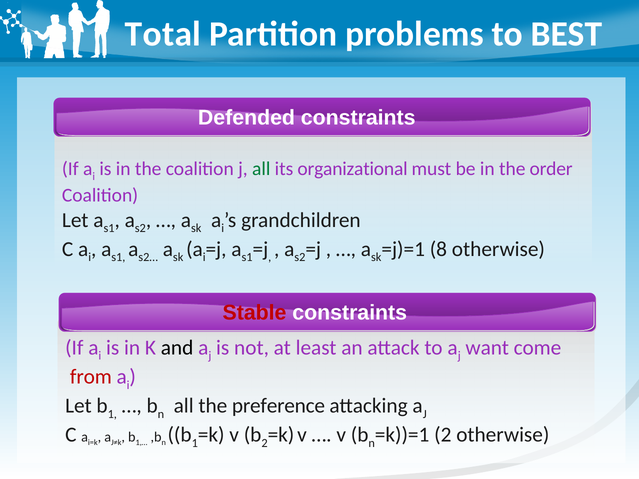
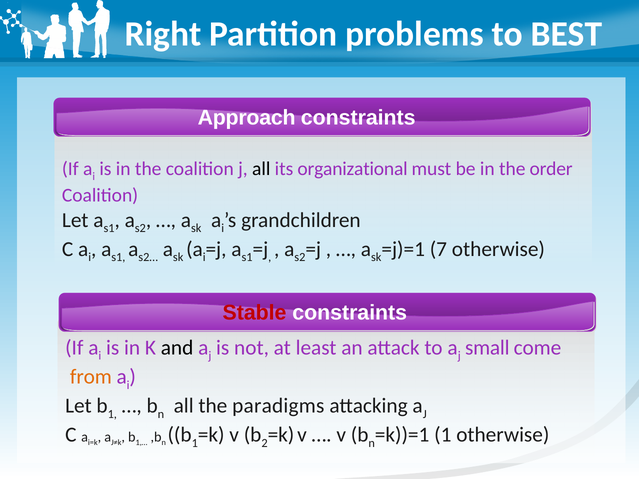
Total: Total -> Right
Defended: Defended -> Approach
all at (261, 169) colour: green -> black
8: 8 -> 7
want: want -> small
from colour: red -> orange
preference: preference -> paradigms
2 at (443, 435): 2 -> 1
